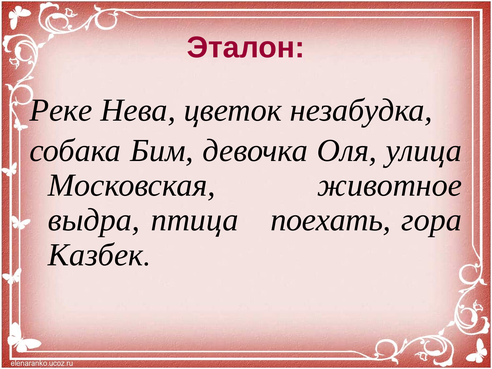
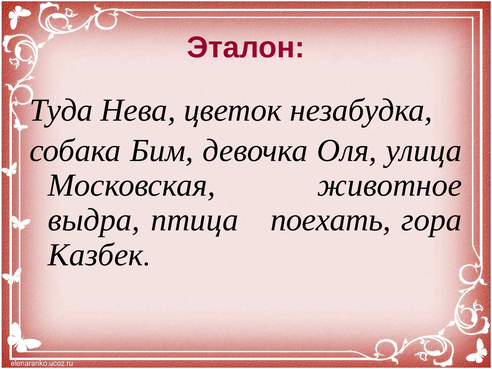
Реке: Реке -> Туда
